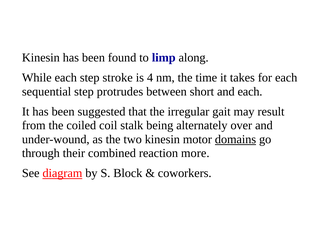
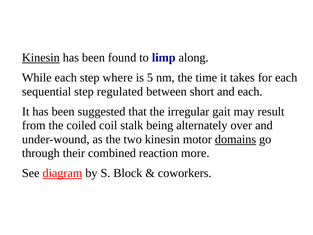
Kinesin at (41, 58) underline: none -> present
stroke: stroke -> where
4: 4 -> 5
protrudes: protrudes -> regulated
